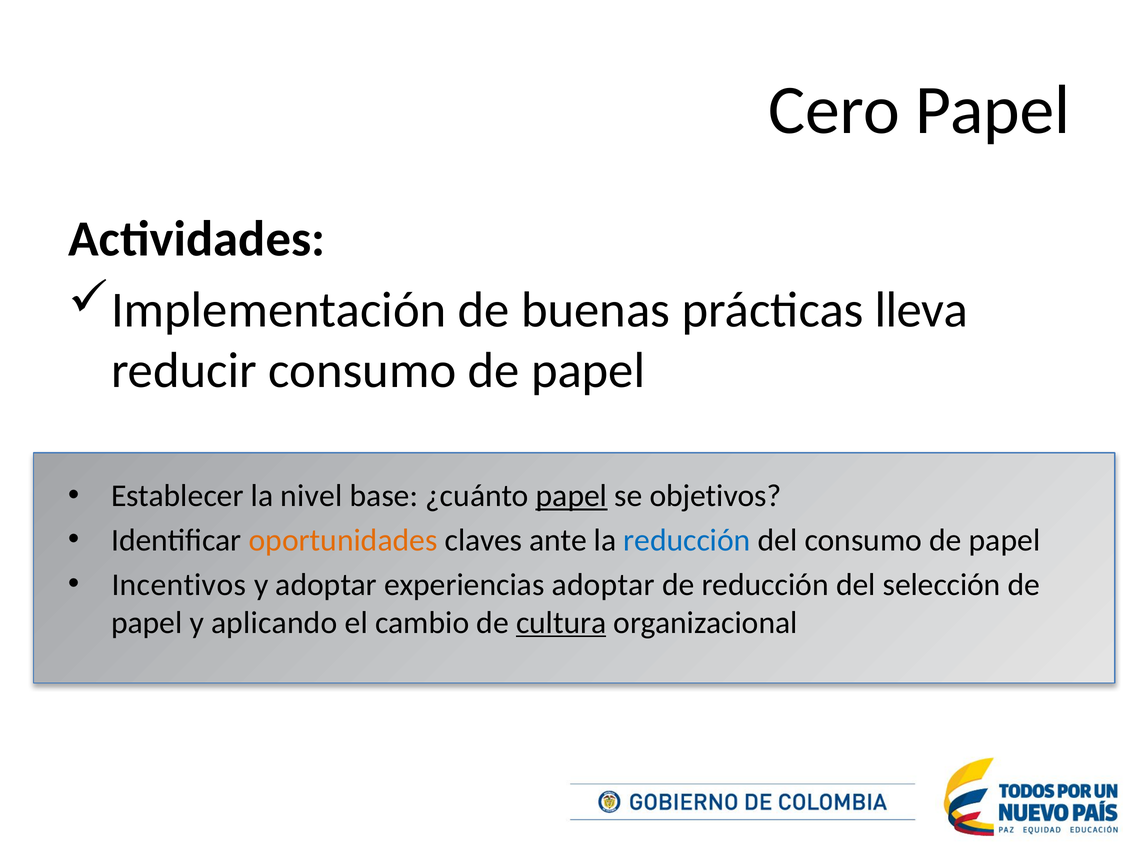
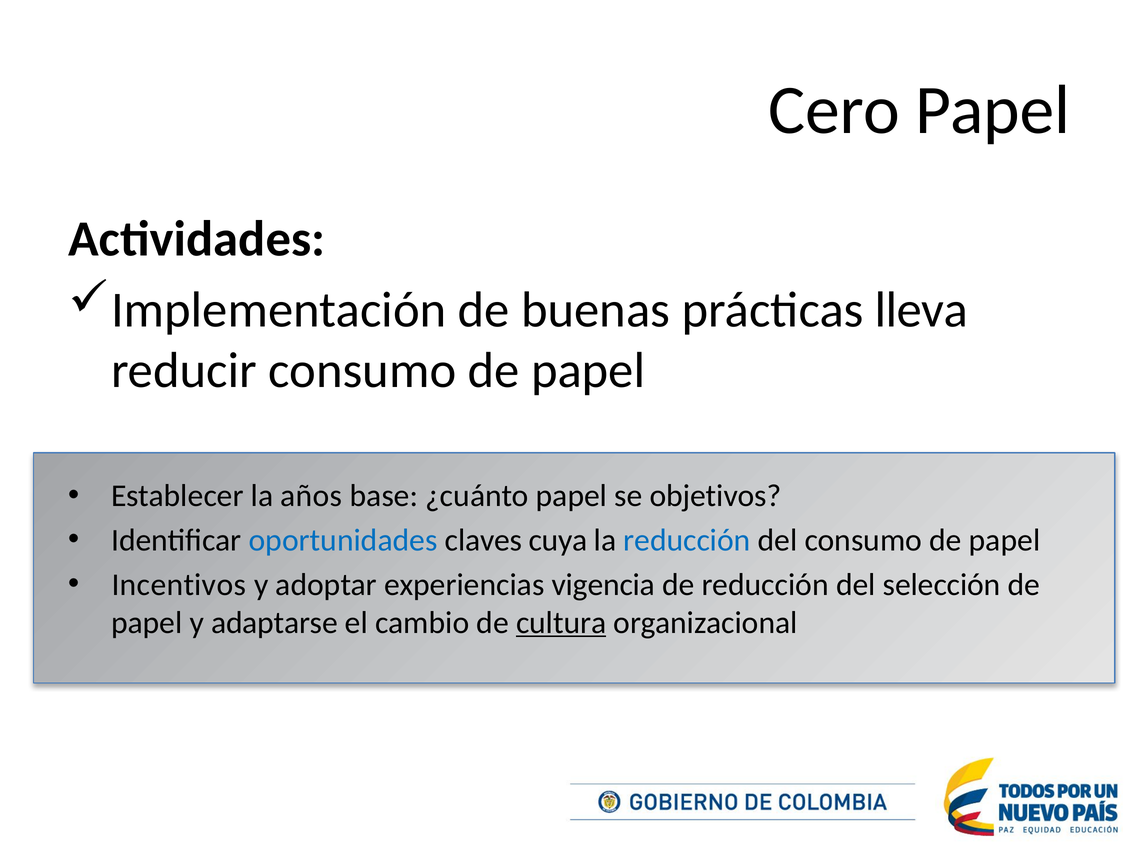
nivel: nivel -> años
papel at (571, 496) underline: present -> none
oportunidades colour: orange -> blue
ante: ante -> cuya
experiencias adoptar: adoptar -> vigencia
aplicando: aplicando -> adaptarse
